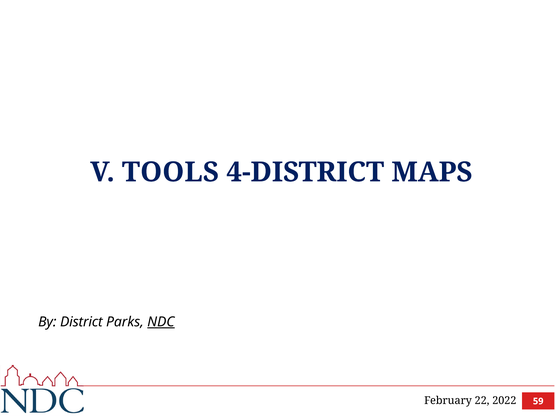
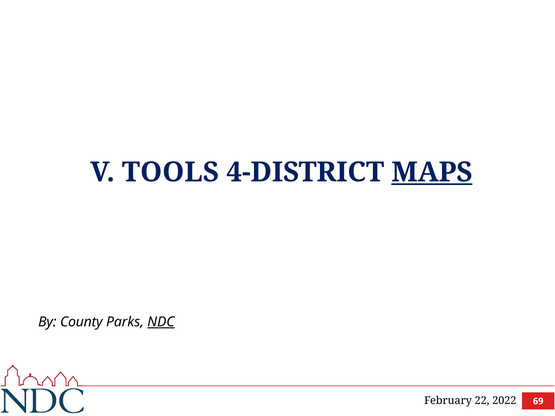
MAPS underline: none -> present
District: District -> County
59: 59 -> 69
